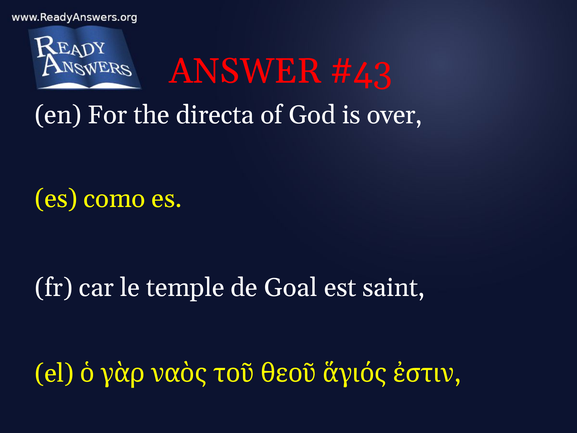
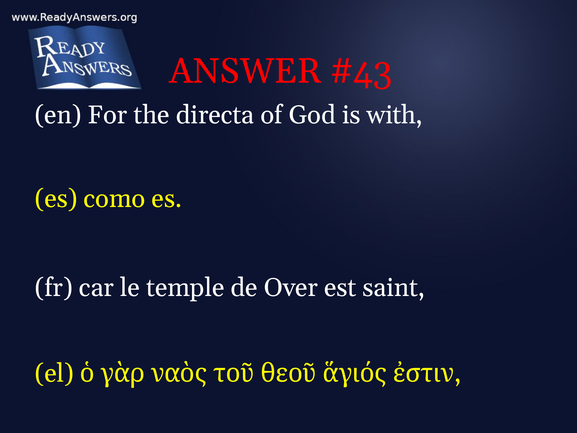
over: over -> with
Goal: Goal -> Over
